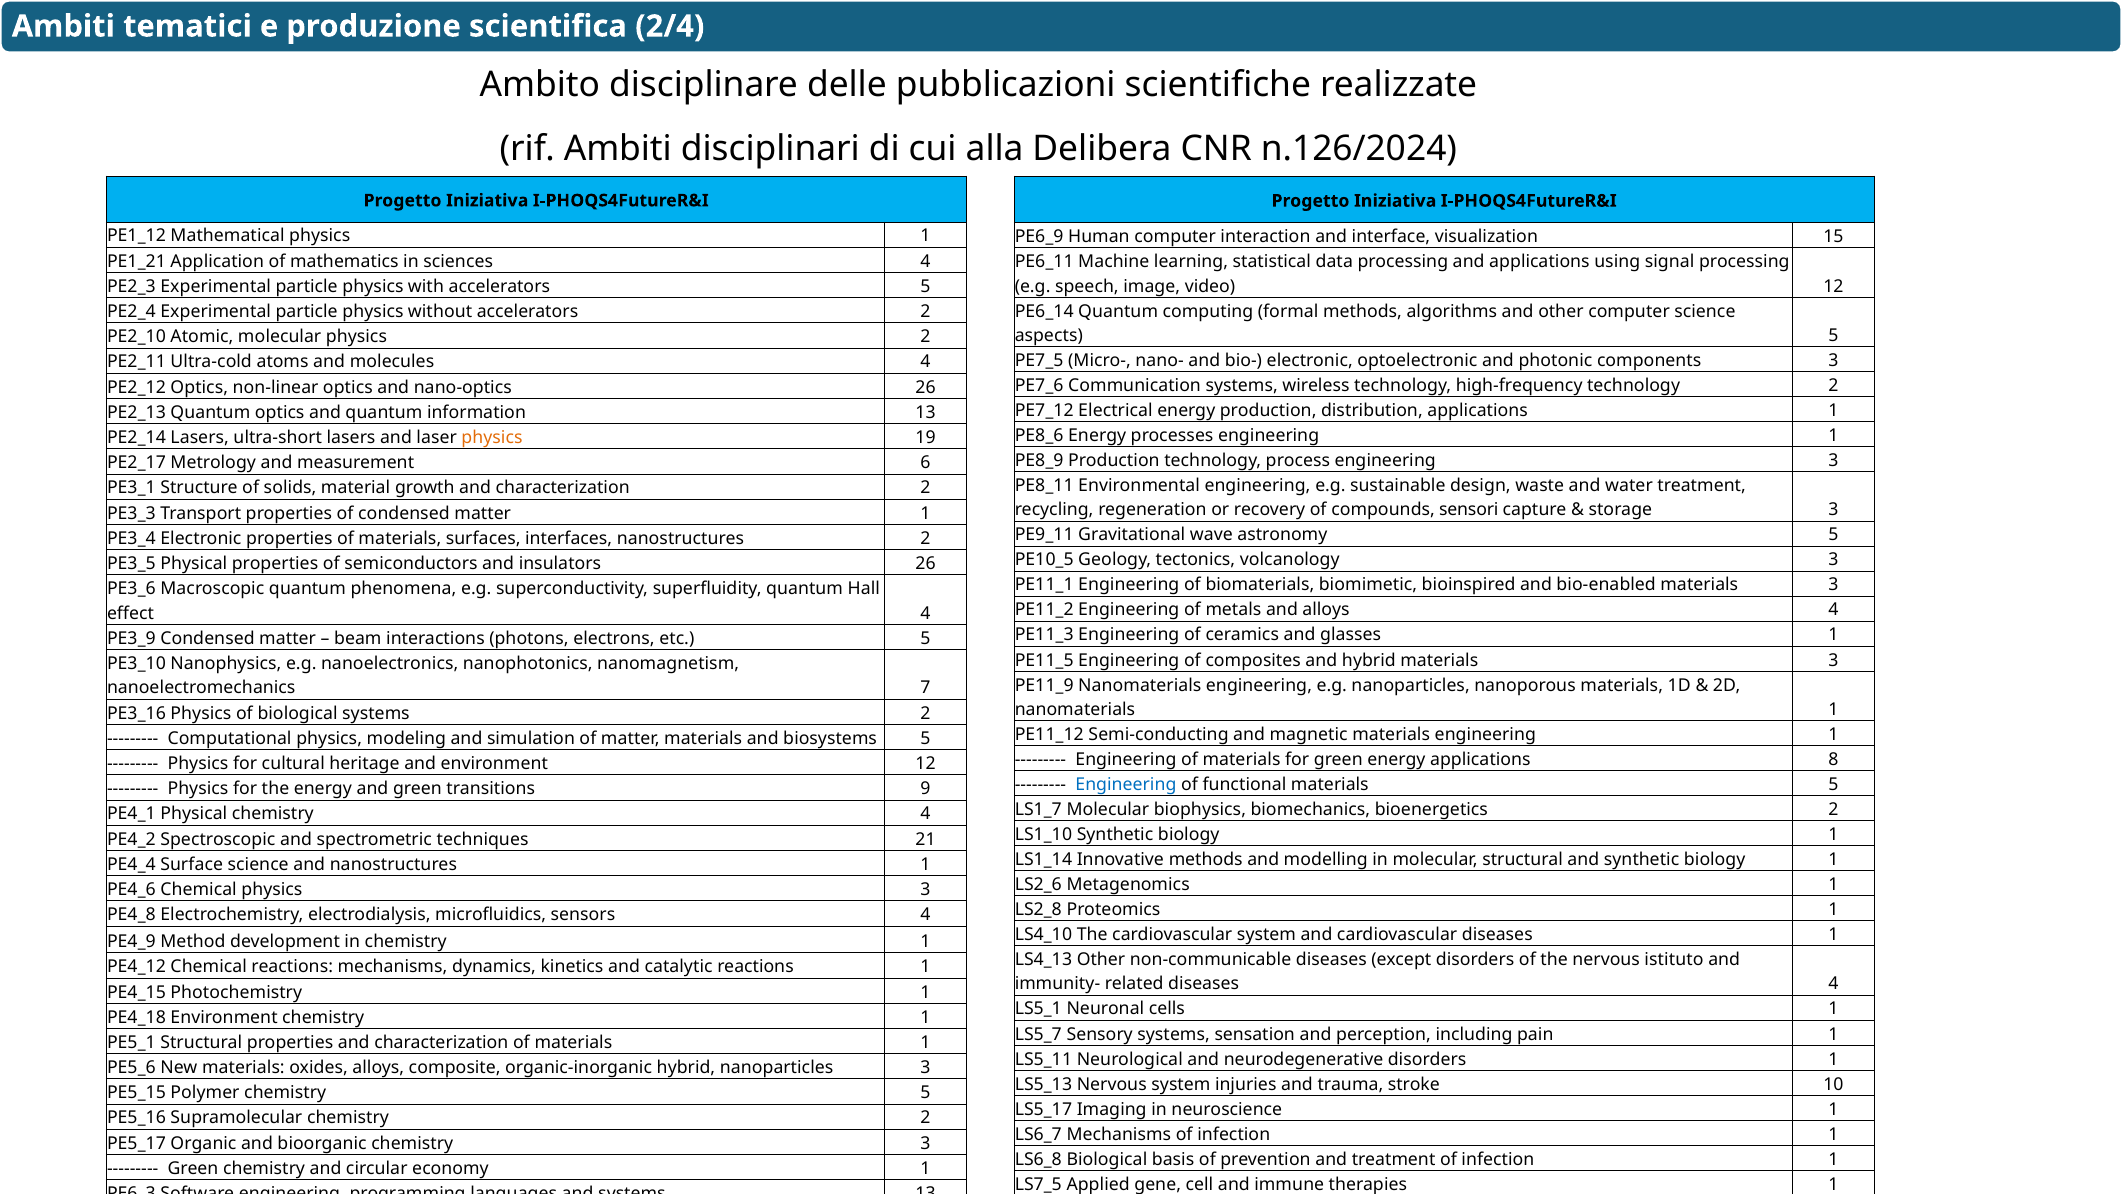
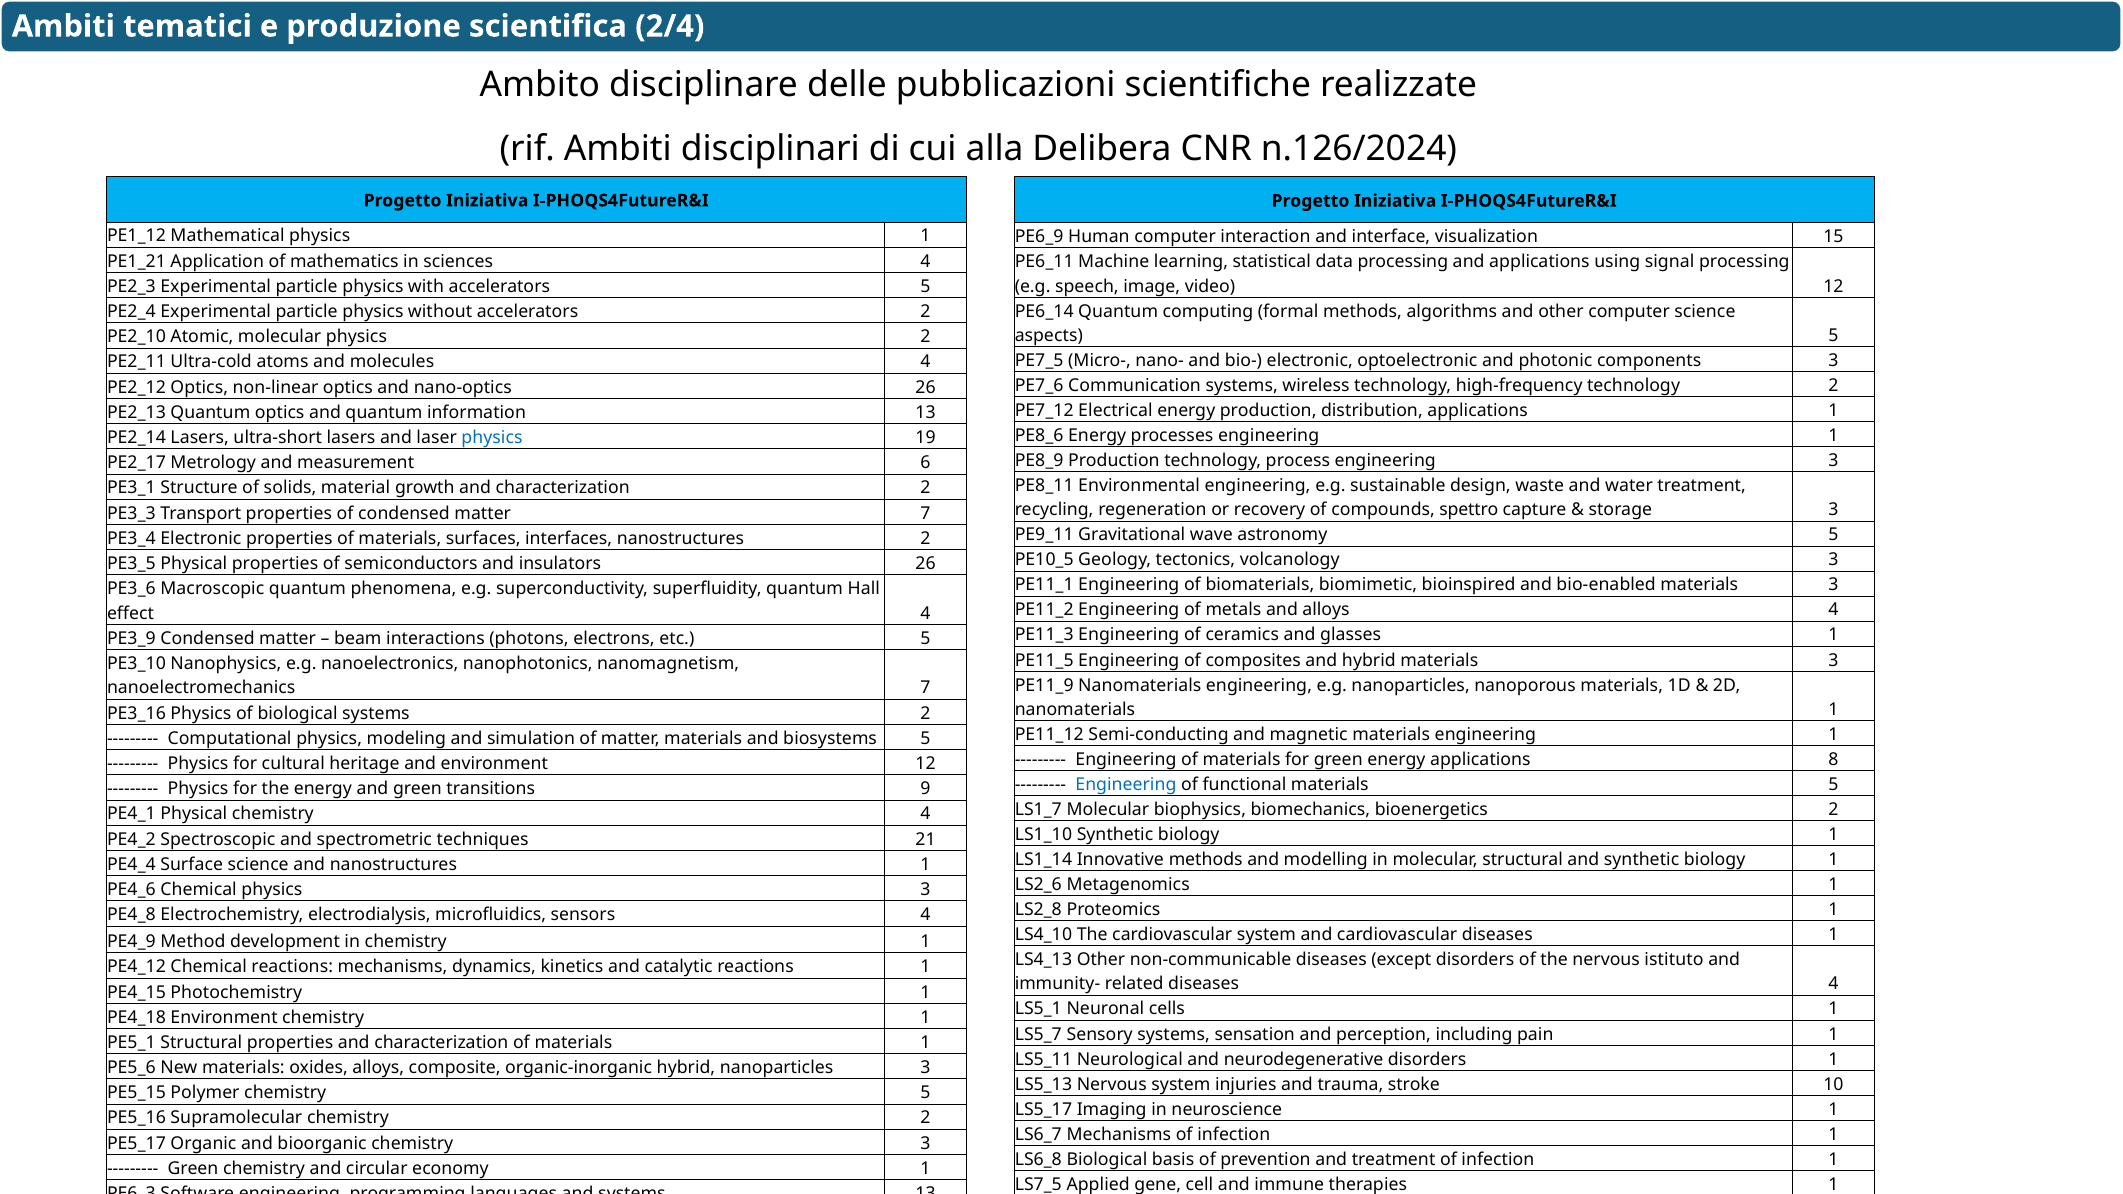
physics at (492, 438) colour: orange -> blue
sensori: sensori -> spettro
matter 1: 1 -> 7
